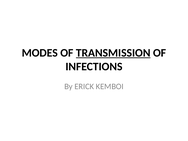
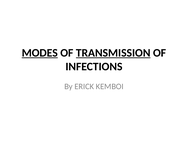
MODES underline: none -> present
